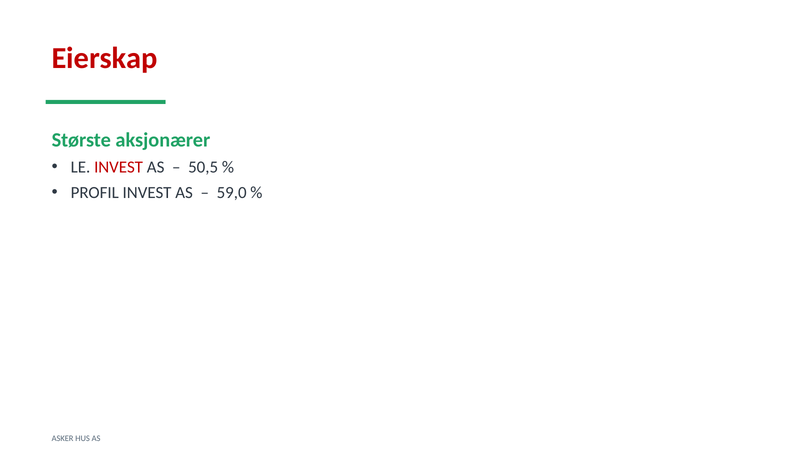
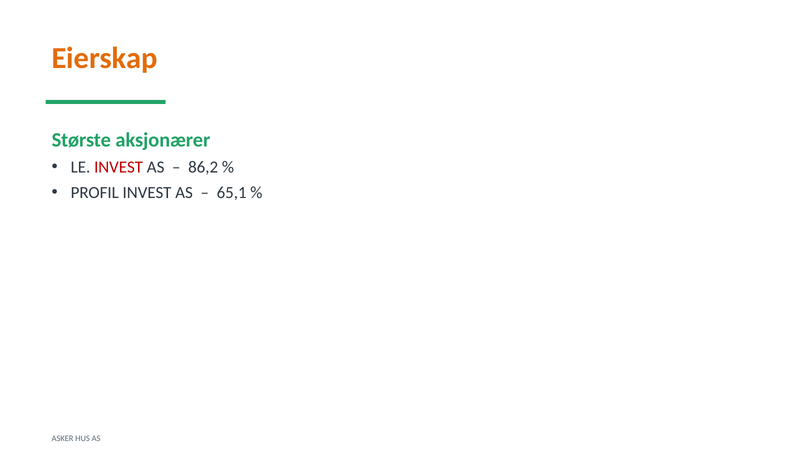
Eierskap colour: red -> orange
50,5: 50,5 -> 86,2
59,0: 59,0 -> 65,1
